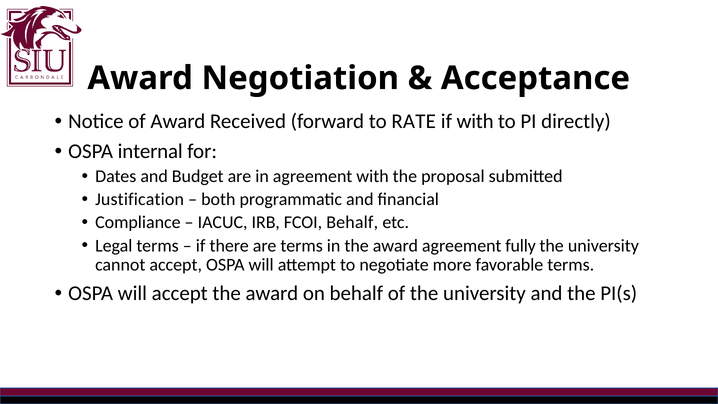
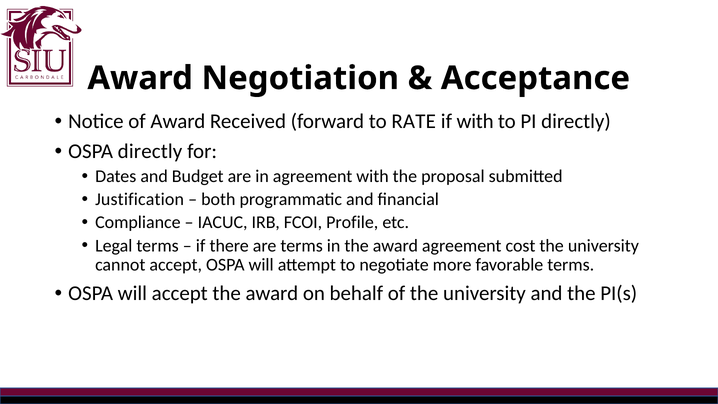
OSPA internal: internal -> directly
FCOI Behalf: Behalf -> Profile
fully: fully -> cost
